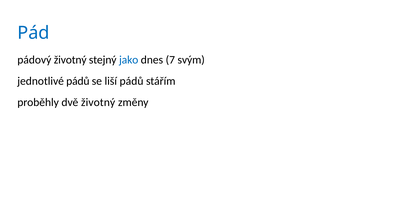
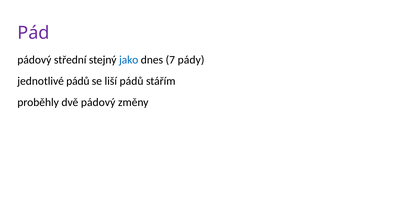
Pád colour: blue -> purple
pádový životný: životný -> střední
svým: svým -> pády
dvě životný: životný -> pádový
